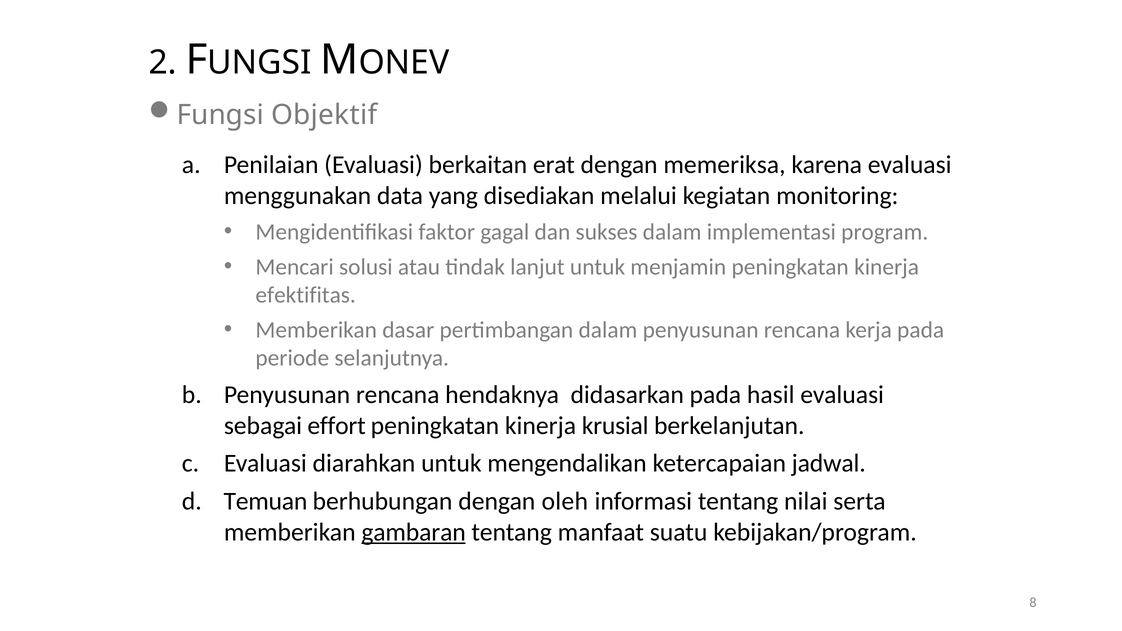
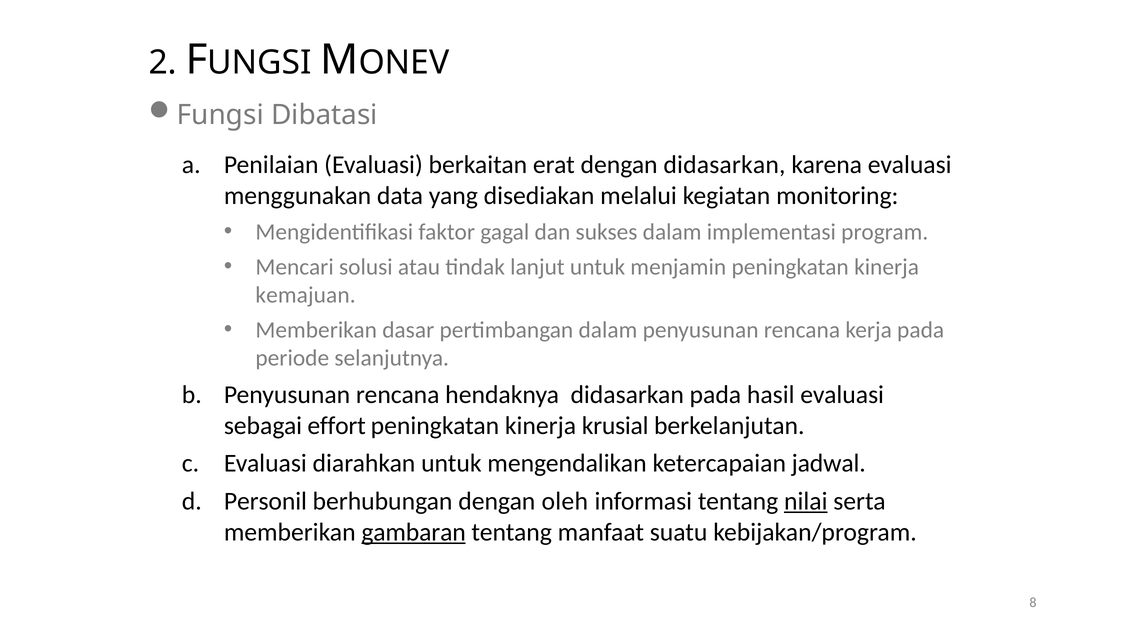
Objektif: Objektif -> Dibatasi
dengan memeriksa: memeriksa -> didasarkan
efektifitas: efektifitas -> kemajuan
Temuan: Temuan -> Personil
nilai underline: none -> present
